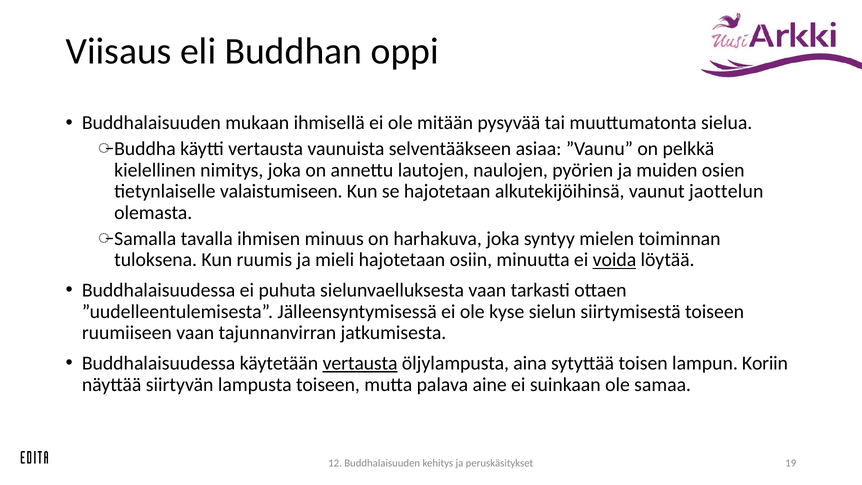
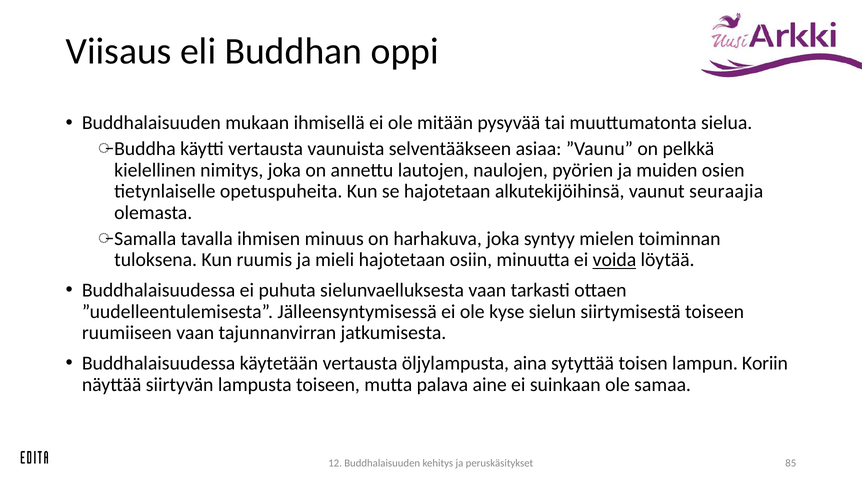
valaistumiseen: valaistumiseen -> opetuspuheita
jaottelun: jaottelun -> seuraajia
vertausta at (360, 363) underline: present -> none
19: 19 -> 85
